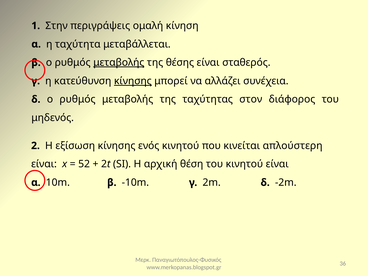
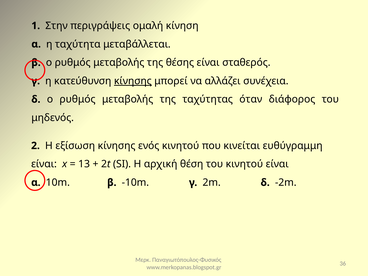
μεταβολής at (119, 63) underline: present -> none
στον: στον -> όταν
απλούστερη: απλούστερη -> ευθύγραμμη
52: 52 -> 13
